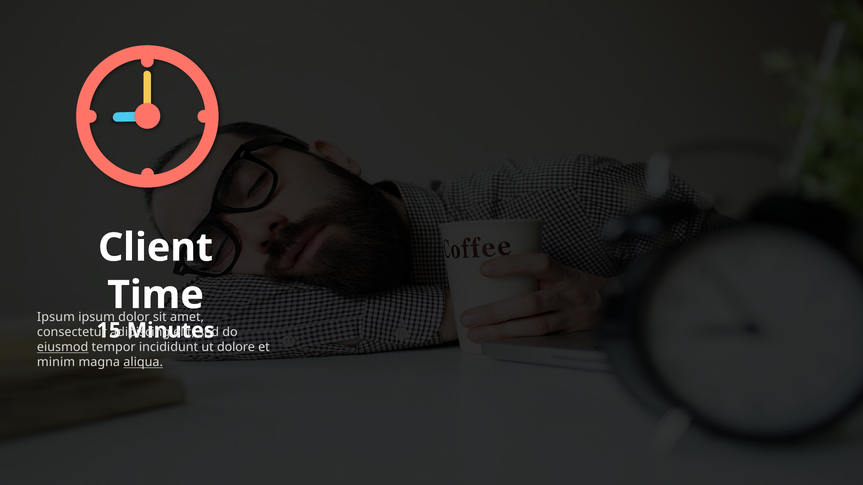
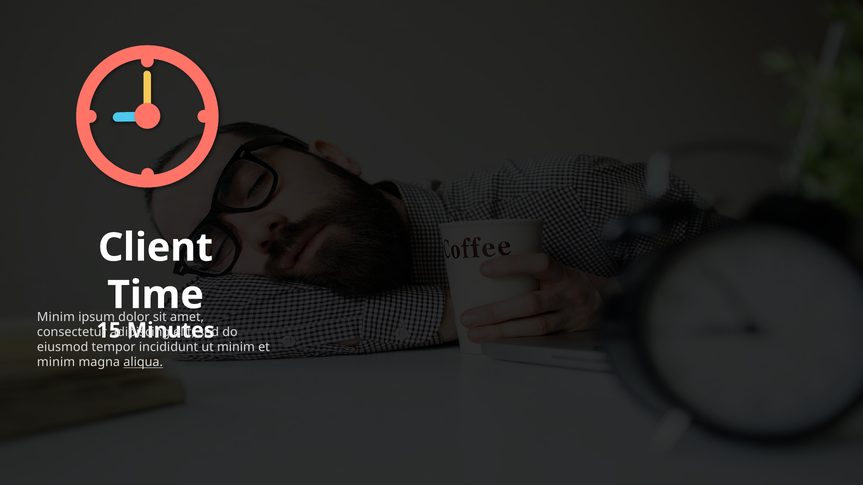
Ipsum at (56, 317): Ipsum -> Minim
eiusmod underline: present -> none
dolore at (236, 348): dolore -> minim
